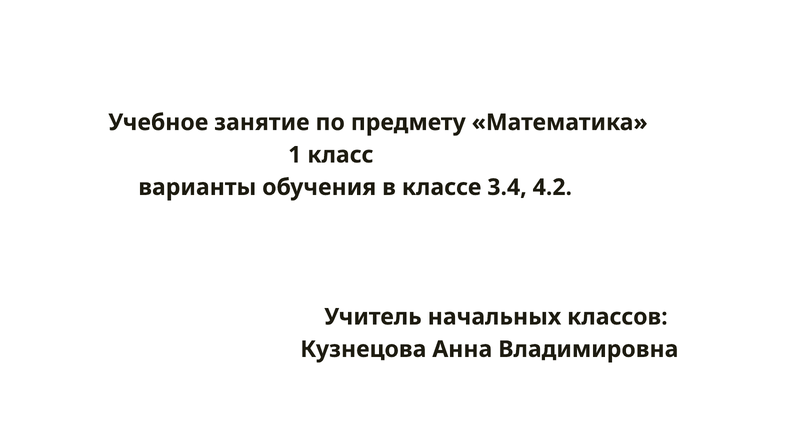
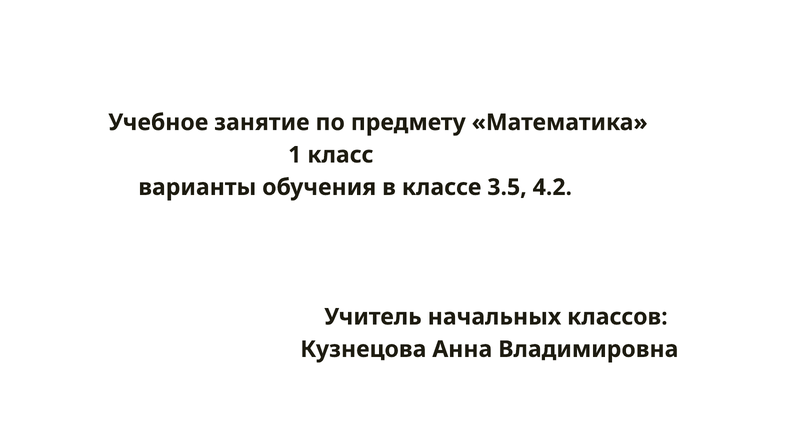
3.4: 3.4 -> 3.5
